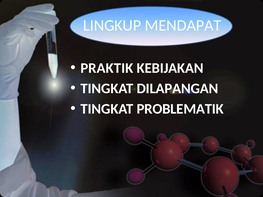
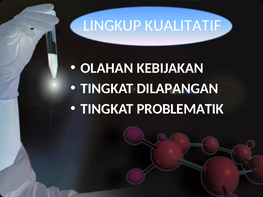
MENDAPAT: MENDAPAT -> KUALITATIF
PRAKTIK: PRAKTIK -> OLAHAN
